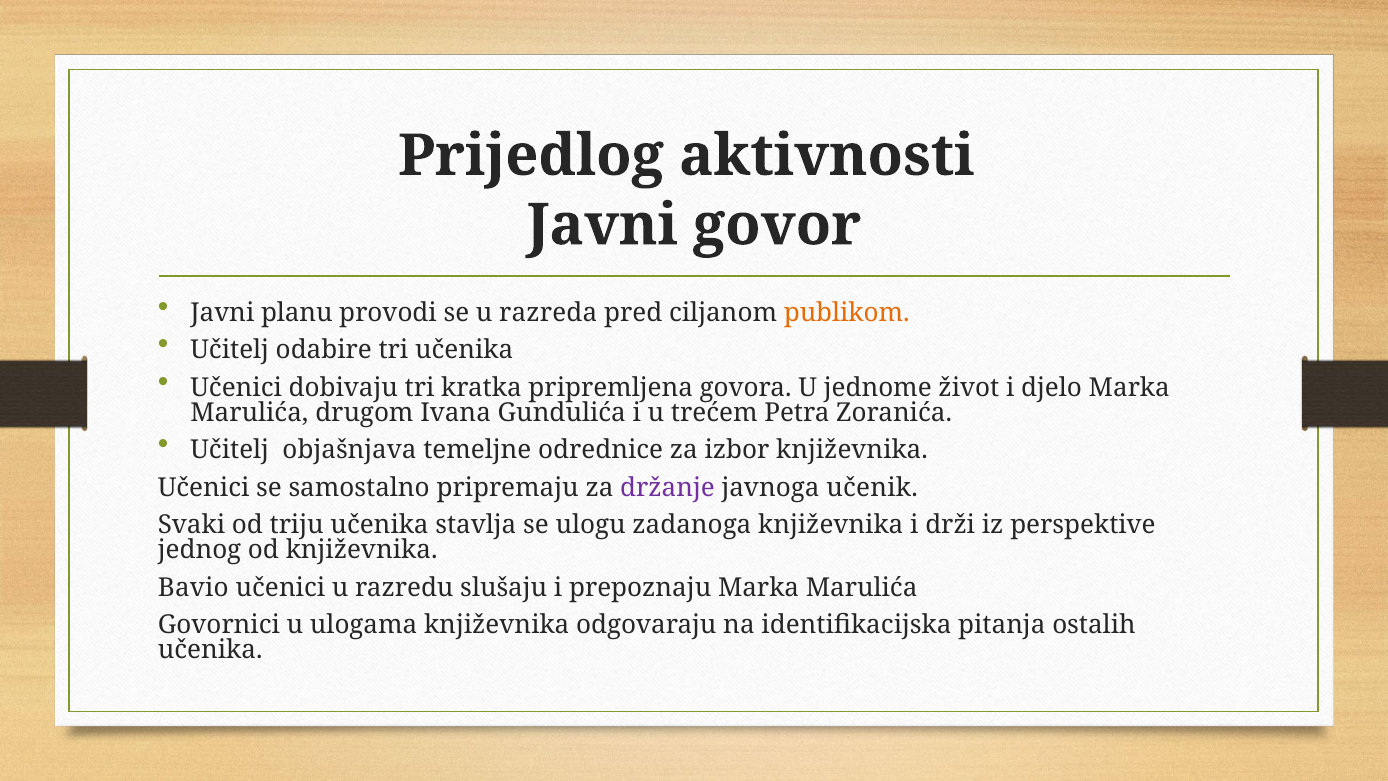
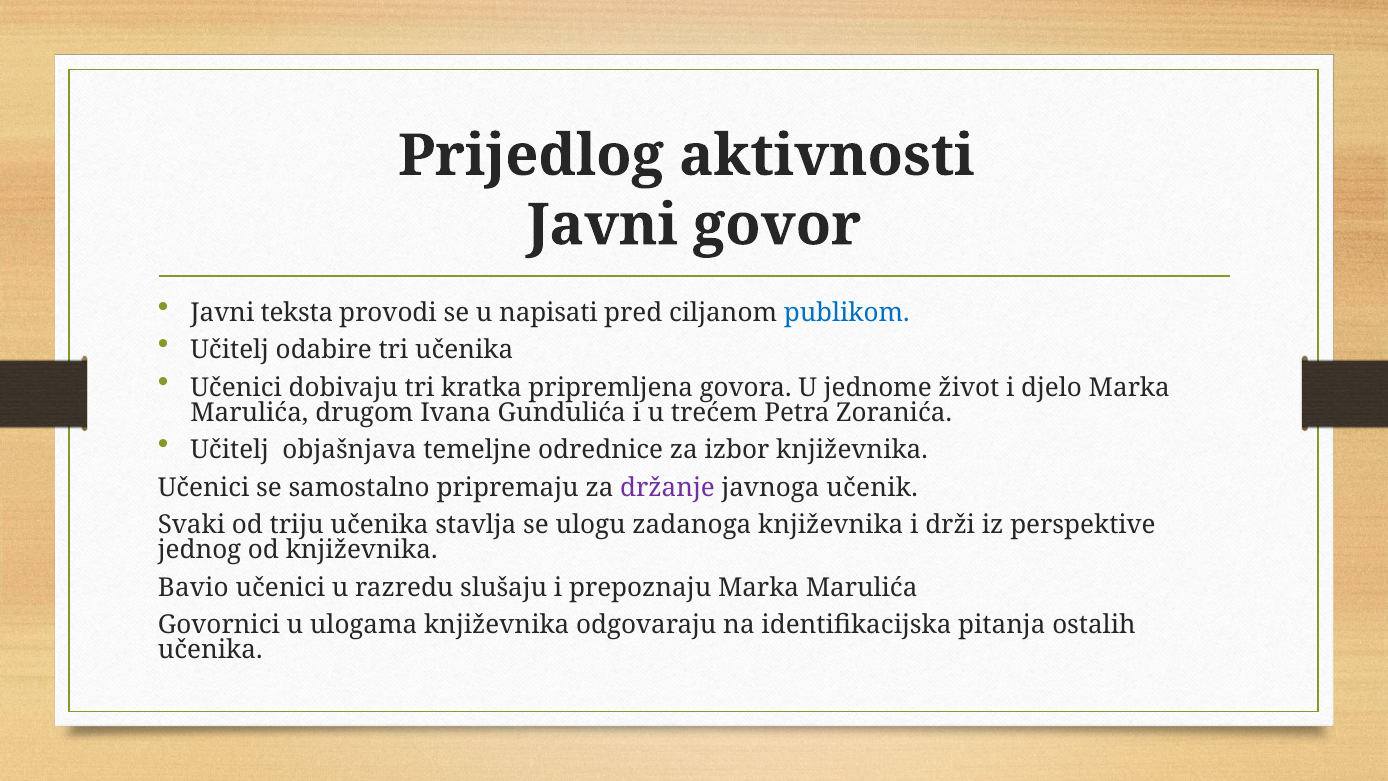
planu: planu -> teksta
razreda: razreda -> napisati
publikom colour: orange -> blue
